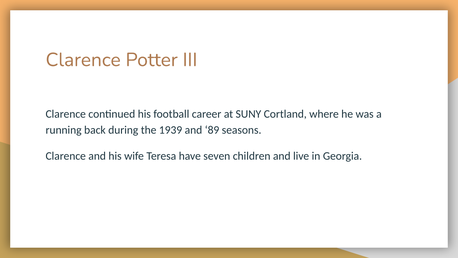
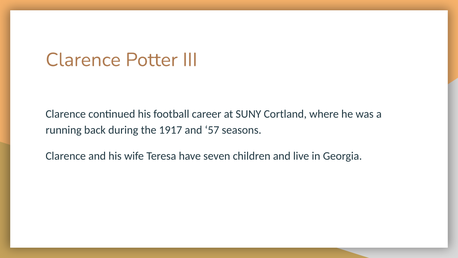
1939: 1939 -> 1917
89: 89 -> 57
